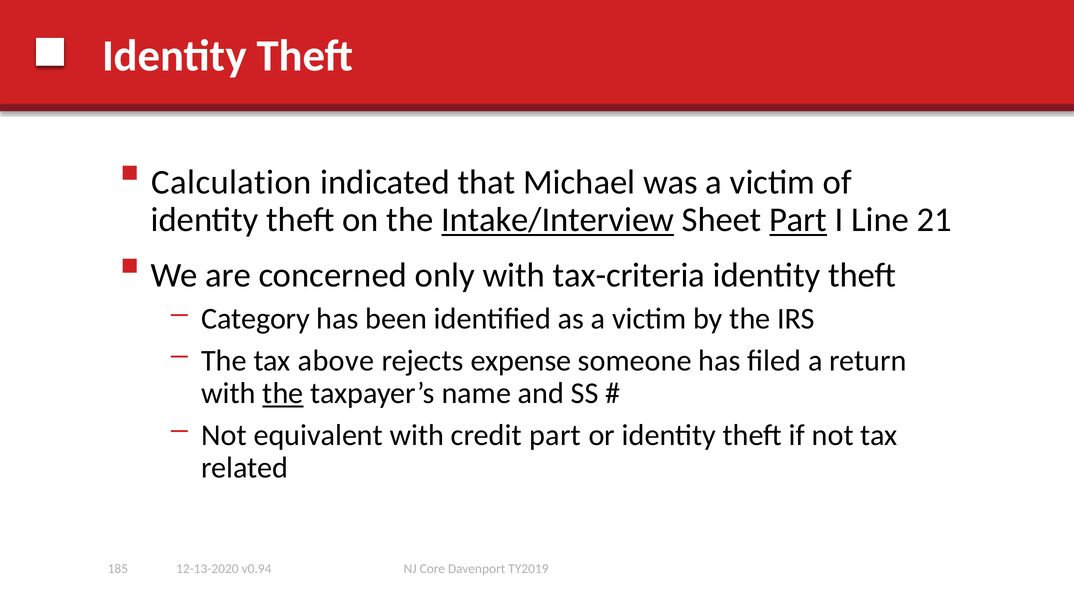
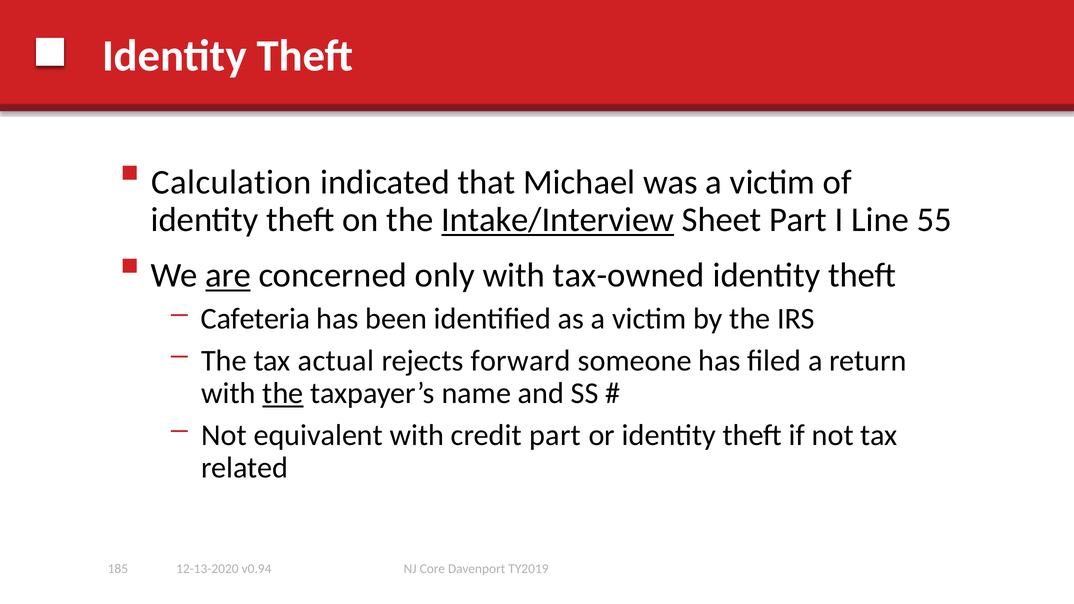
Part at (798, 220) underline: present -> none
21: 21 -> 55
are underline: none -> present
tax-criteria: tax-criteria -> tax-owned
Category: Category -> Cafeteria
above: above -> actual
expense: expense -> forward
